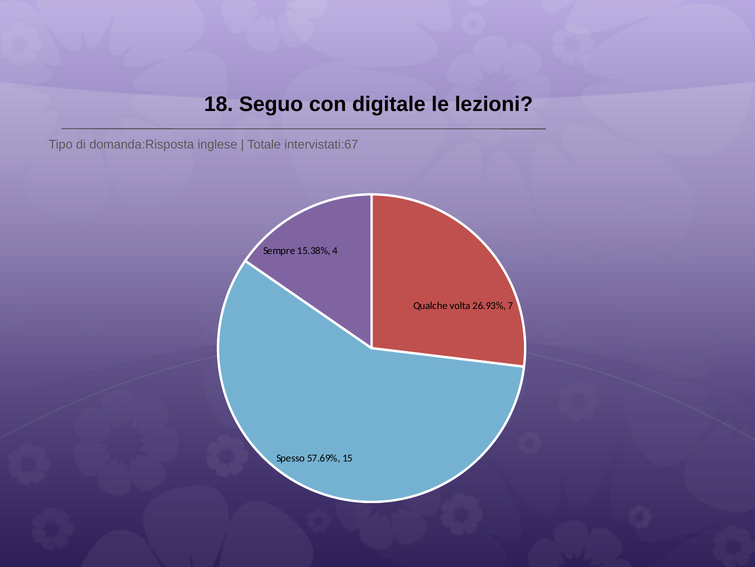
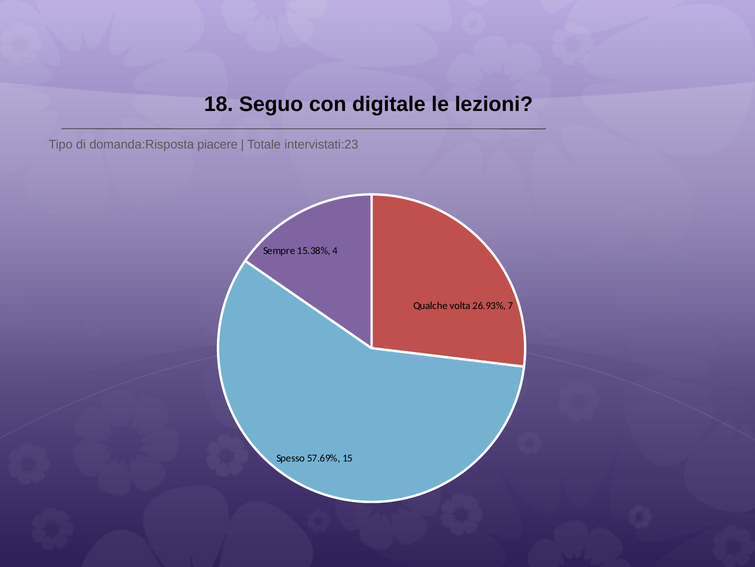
inglese: inglese -> piacere
intervistati:67: intervistati:67 -> intervistati:23
